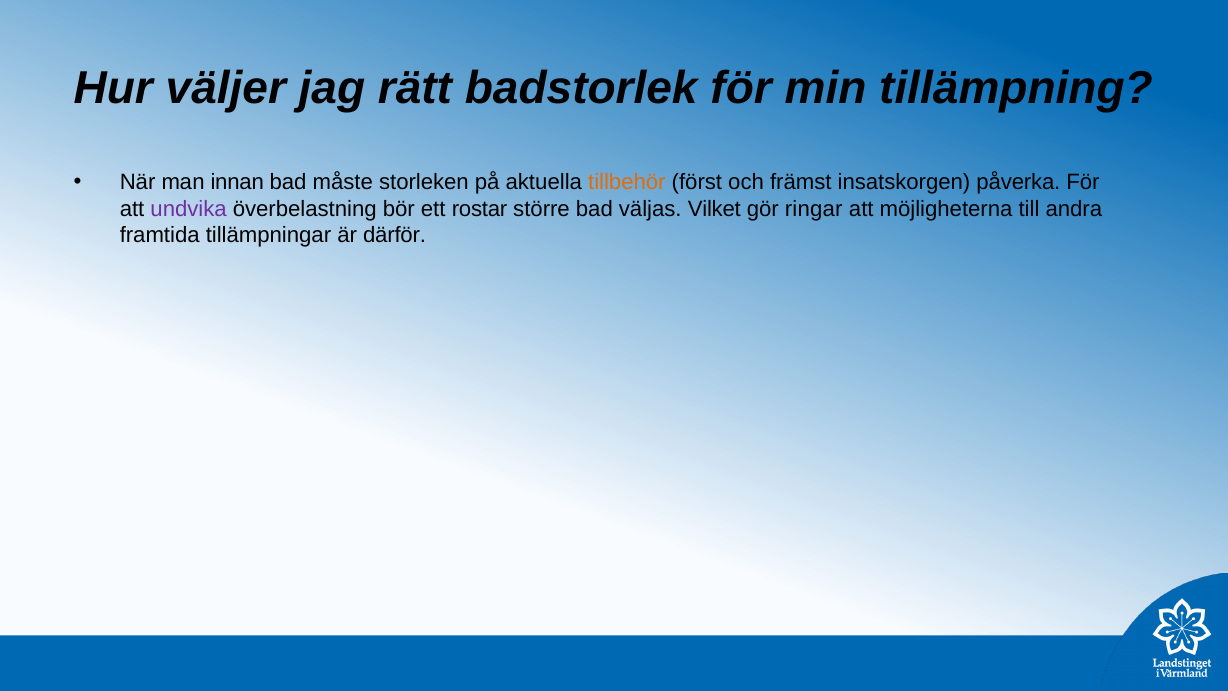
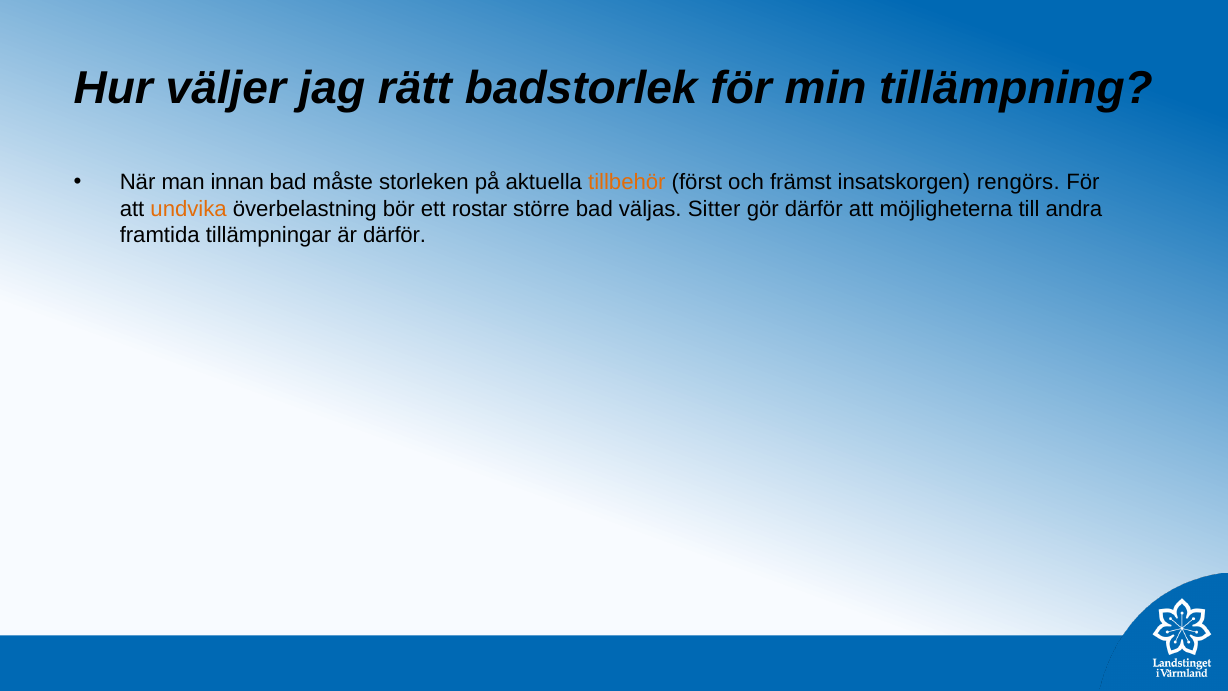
påverka: påverka -> rengörs
undvika colour: purple -> orange
Vilket: Vilket -> Sitter
gör ringar: ringar -> därför
